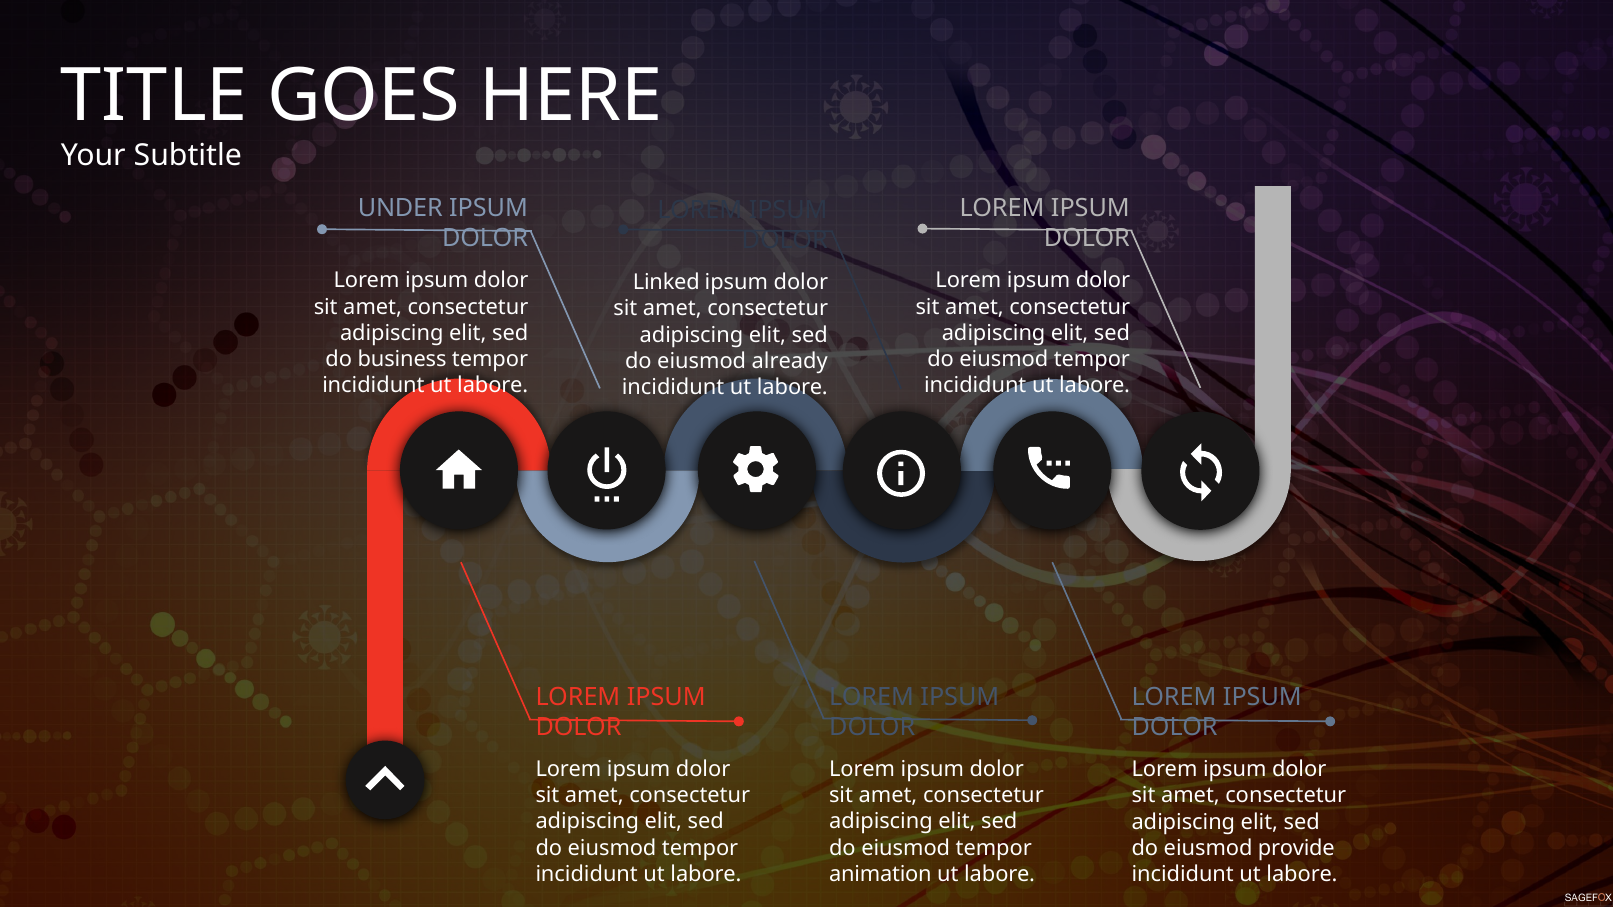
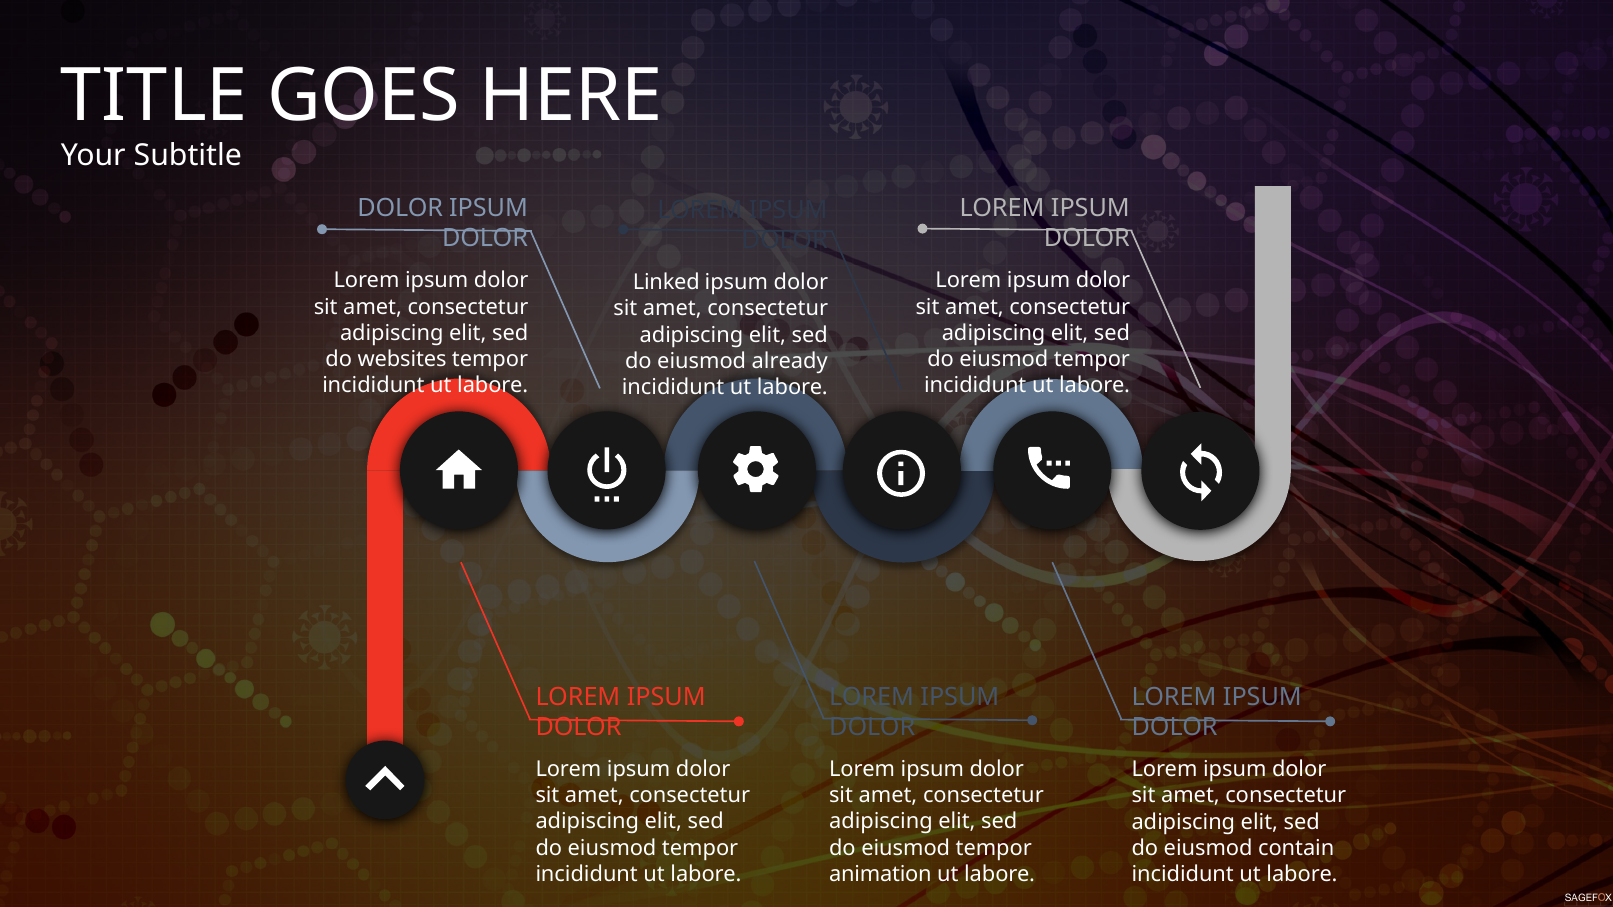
UNDER at (400, 208): UNDER -> DOLOR
business: business -> websites
provide: provide -> contain
